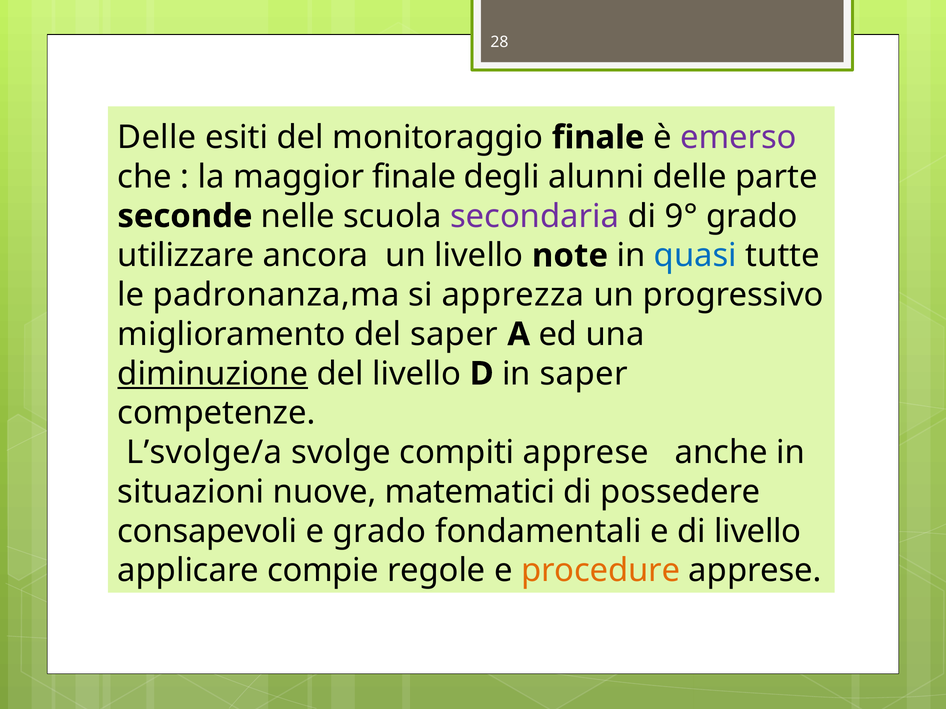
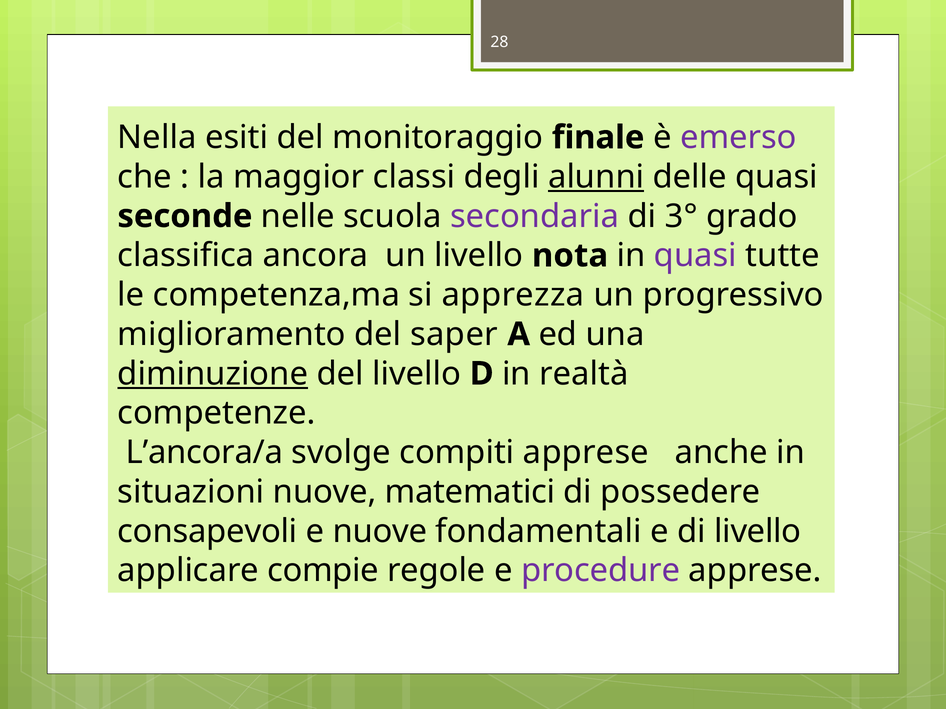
Delle at (157, 138): Delle -> Nella
maggior finale: finale -> classi
alunni underline: none -> present
delle parte: parte -> quasi
9°: 9° -> 3°
utilizzare: utilizzare -> classifica
note: note -> nota
quasi at (695, 256) colour: blue -> purple
padronanza,ma: padronanza,ma -> competenza,ma
in saper: saper -> realtà
L’svolge/a: L’svolge/a -> L’ancora/a
e grado: grado -> nuove
procedure colour: orange -> purple
